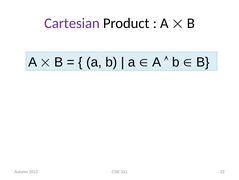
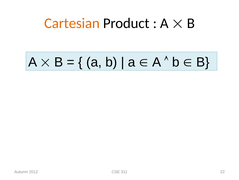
Cartesian colour: purple -> orange
